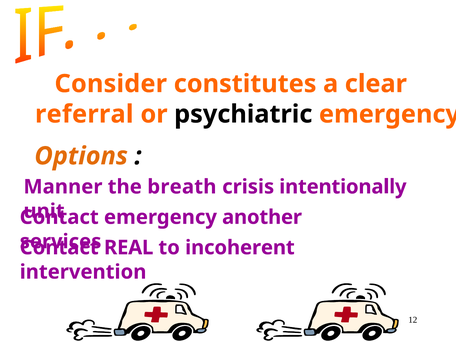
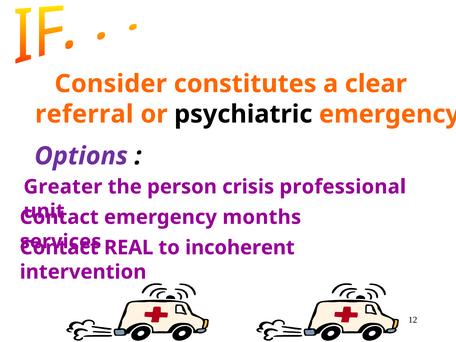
Options colour: orange -> purple
Manner: Manner -> Greater
breath: breath -> person
intentionally: intentionally -> professional
another: another -> months
